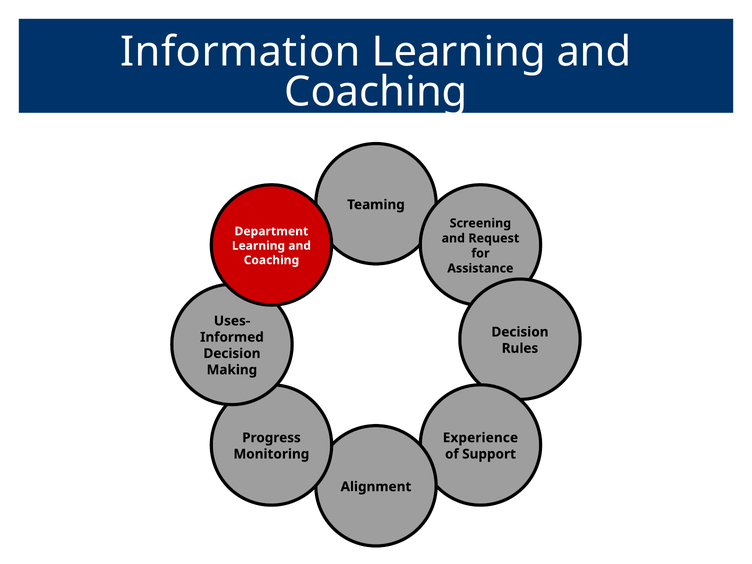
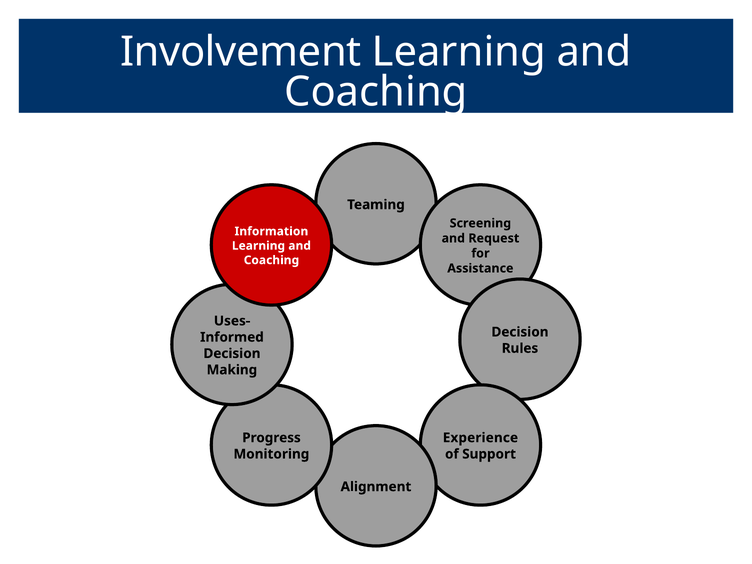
Information: Information -> Involvement
Department: Department -> Information
